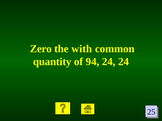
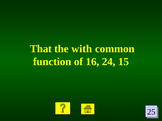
Zero: Zero -> That
quantity: quantity -> function
94: 94 -> 16
24 24: 24 -> 15
